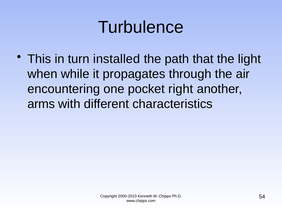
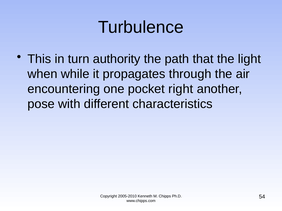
installed: installed -> authority
arms: arms -> pose
